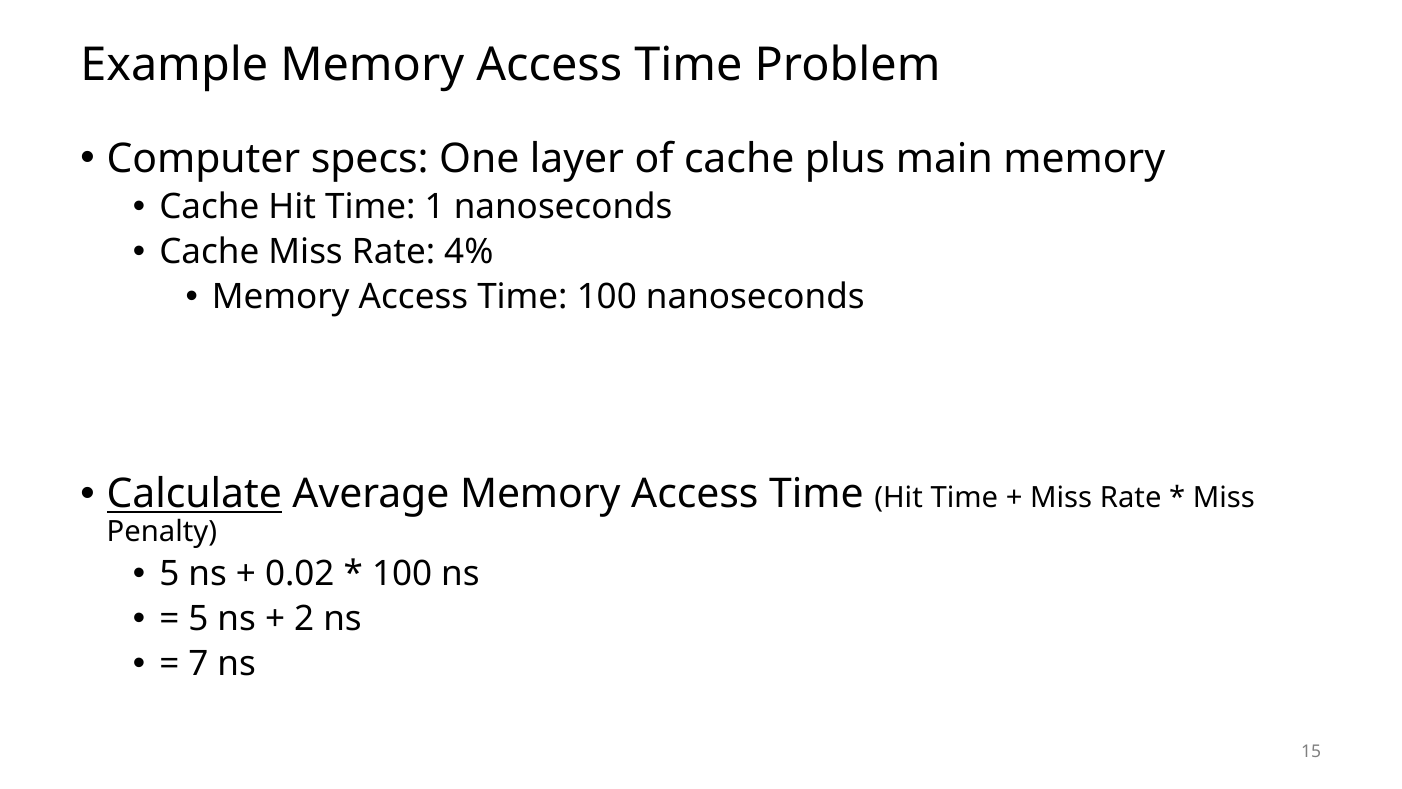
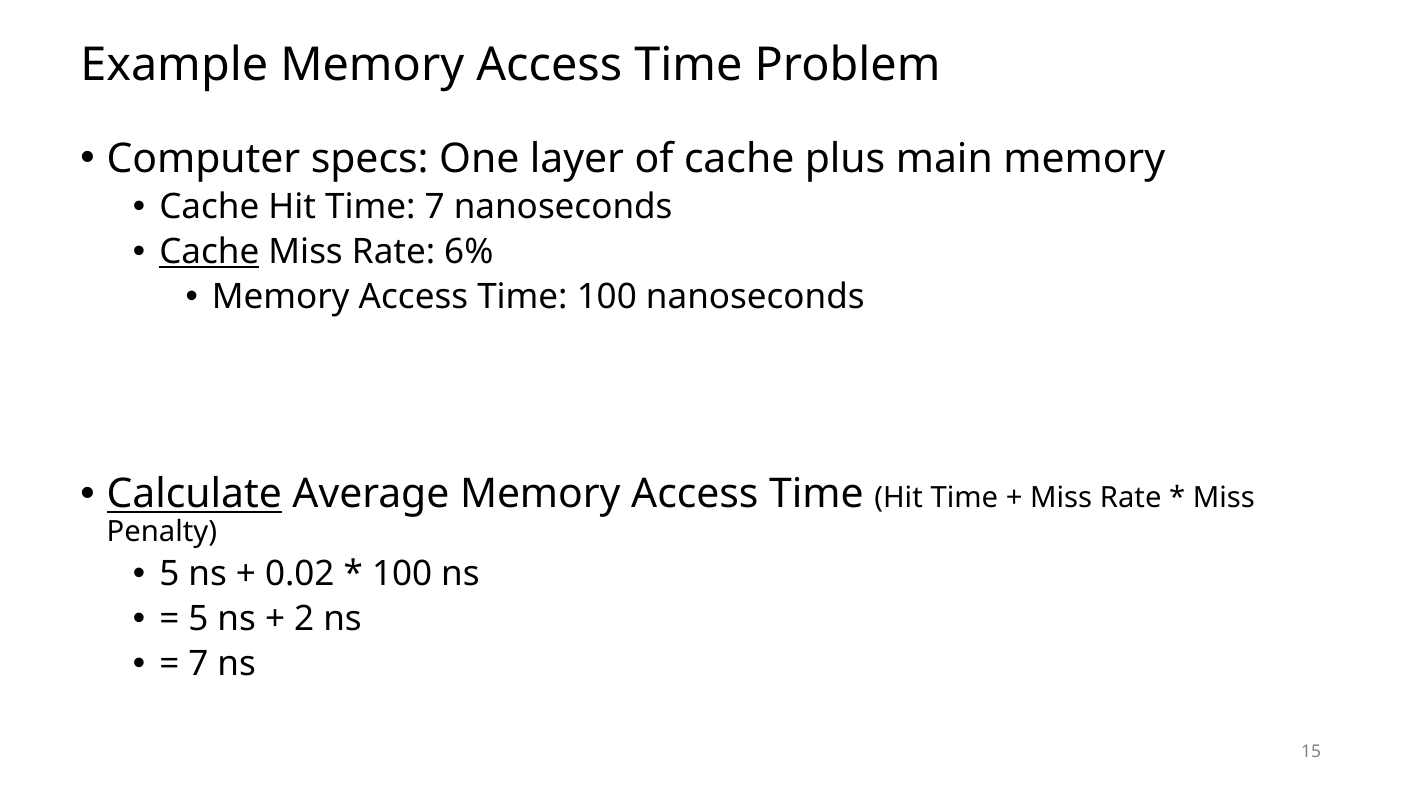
Time 1: 1 -> 7
Cache at (209, 252) underline: none -> present
4%: 4% -> 6%
